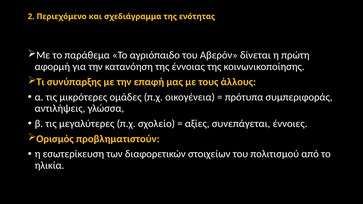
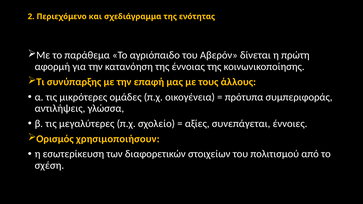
προβληματιστούν: προβληματιστούν -> χρησιμοποιήσουν
ηλικία: ηλικία -> σχέση
